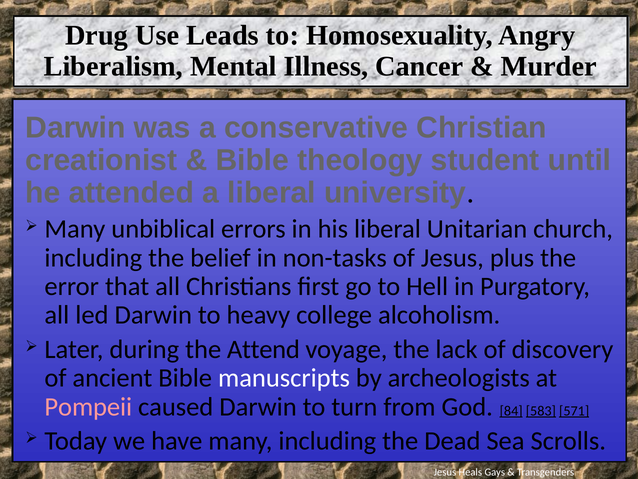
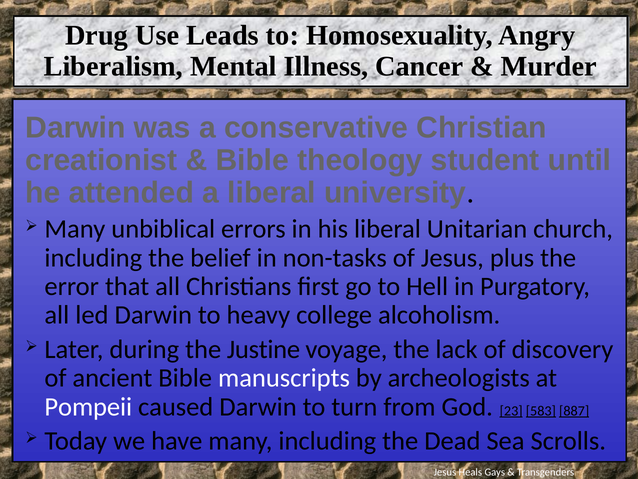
Attend: Attend -> Justine
Pompeii colour: pink -> white
84: 84 -> 23
571: 571 -> 887
